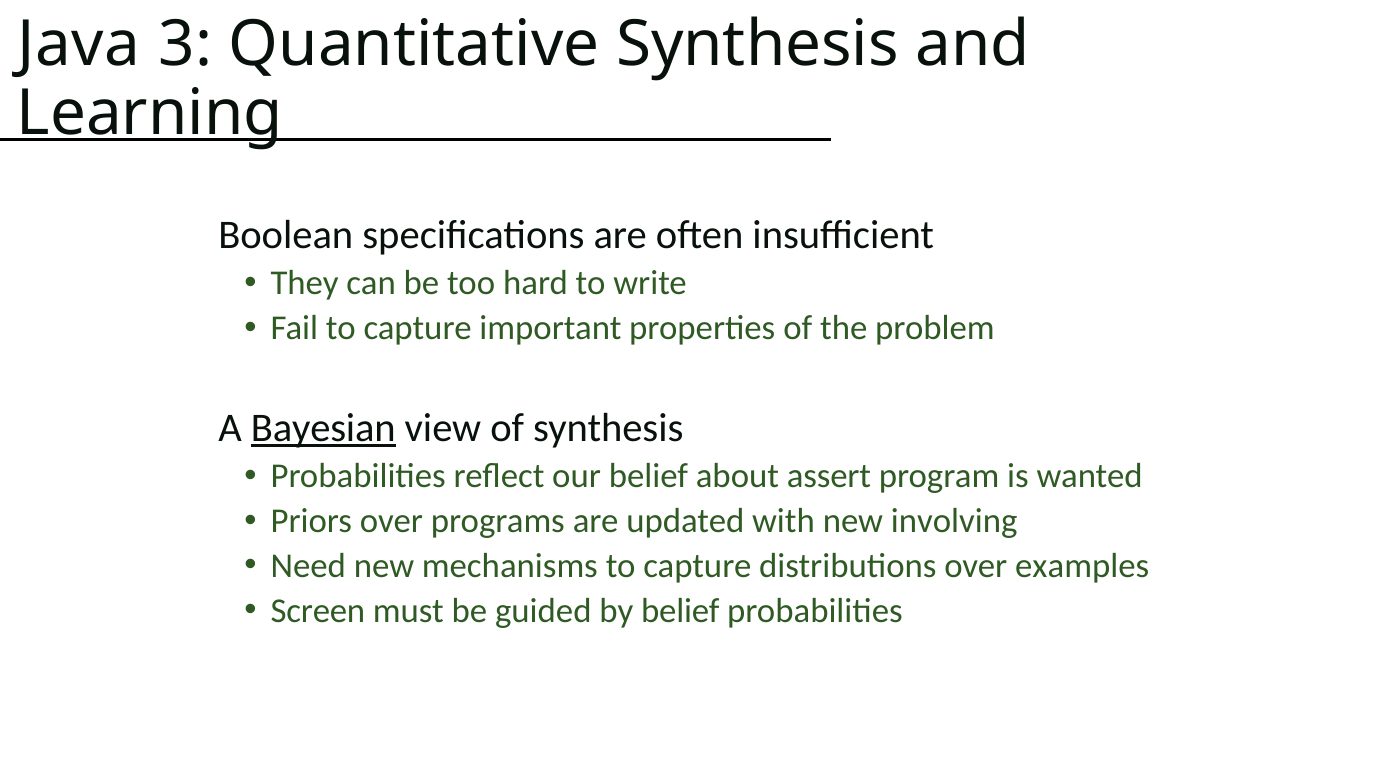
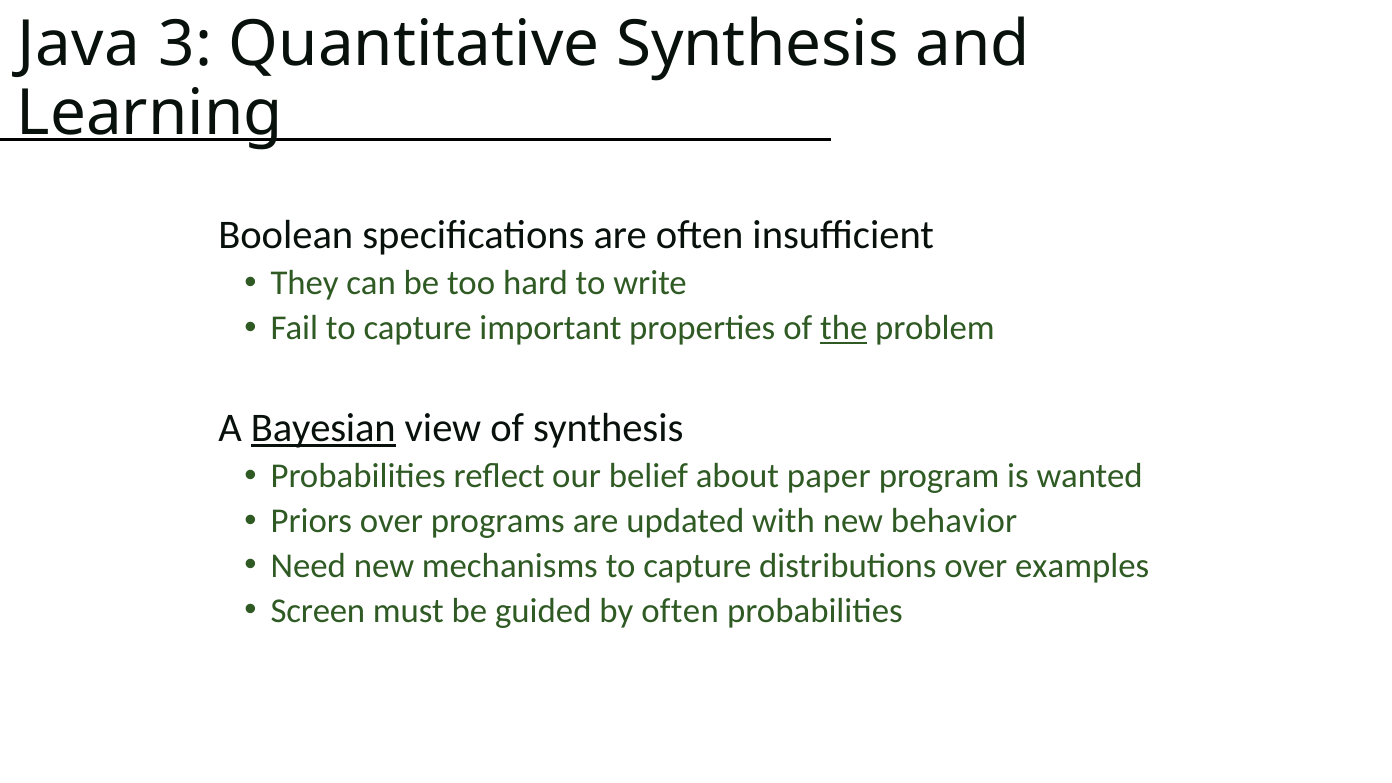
the underline: none -> present
assert: assert -> paper
involving: involving -> behavior
by belief: belief -> often
